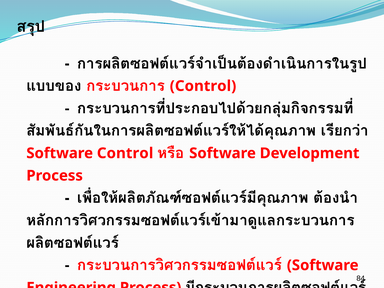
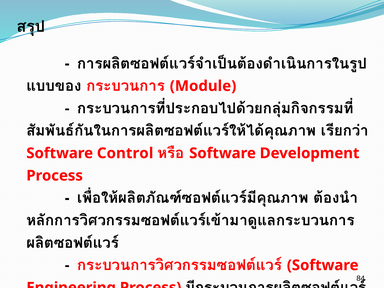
Control at (203, 86): Control -> Module
